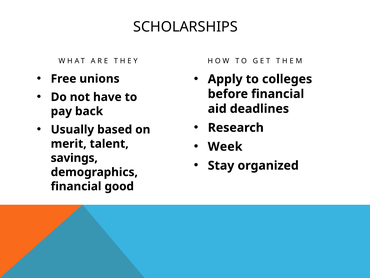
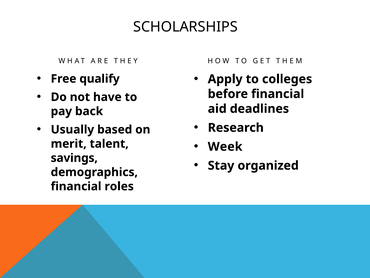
unions: unions -> qualify
good: good -> roles
